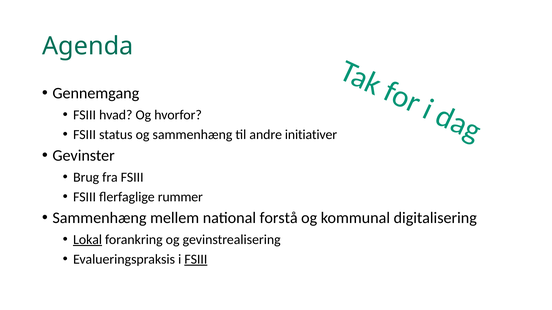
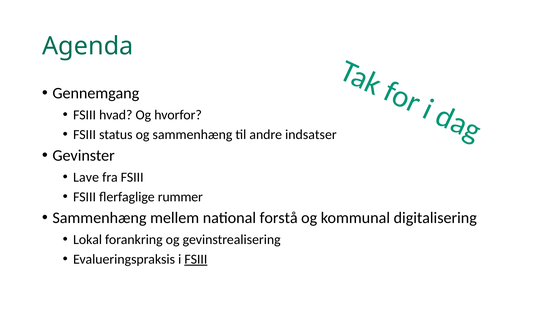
initiativer: initiativer -> indsatser
Brug: Brug -> Lave
Lokal underline: present -> none
